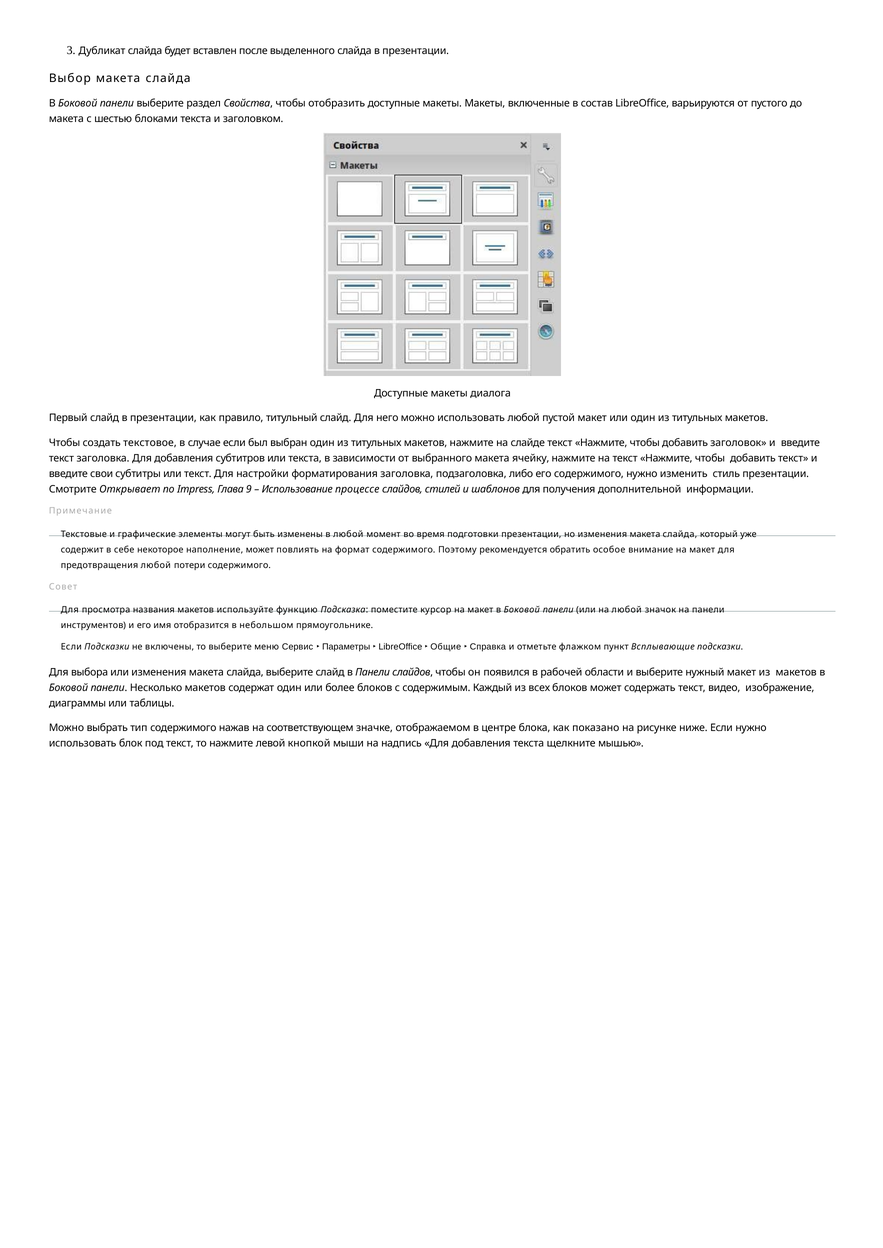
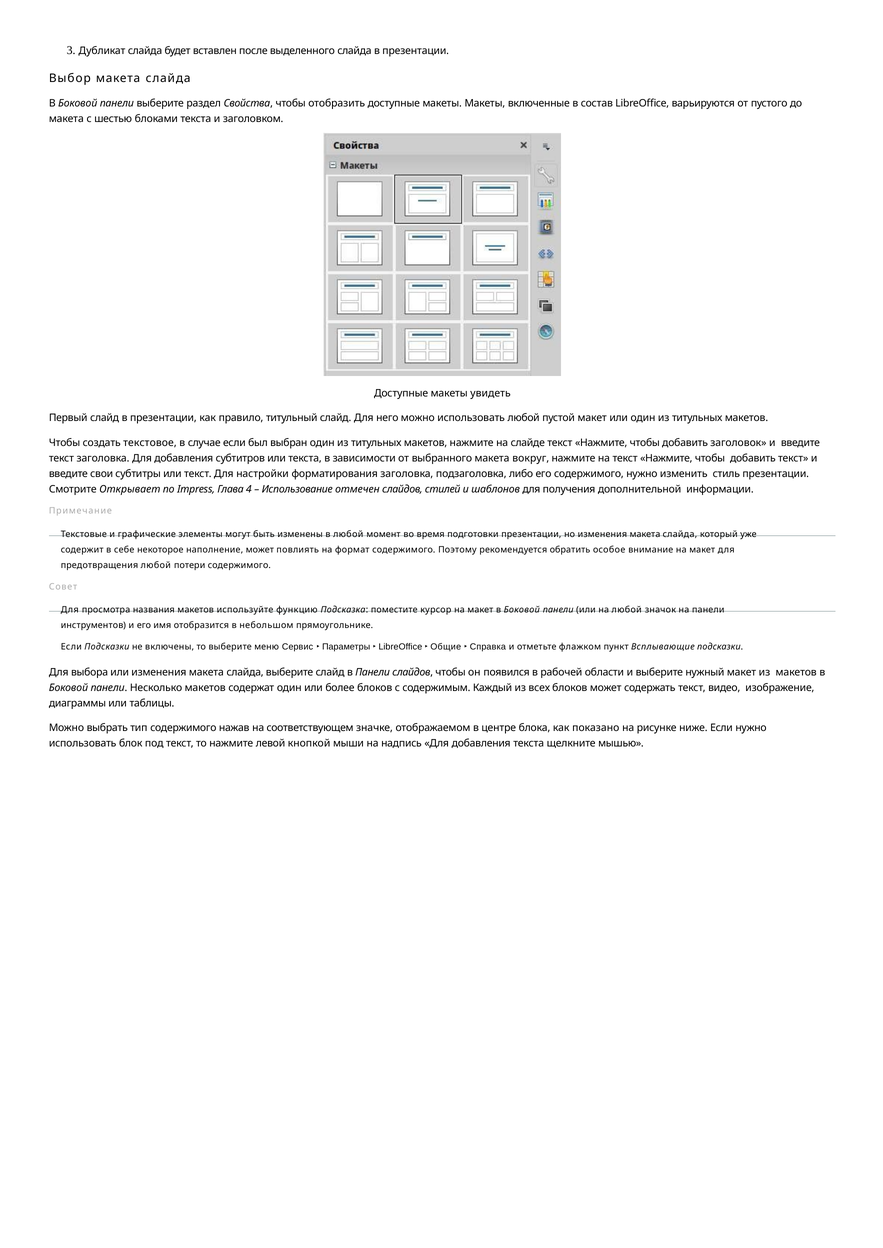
диалога: диалога -> увидеть
ячейку: ячейку -> вокруг
9: 9 -> 4
процессе: процессе -> отмечен
